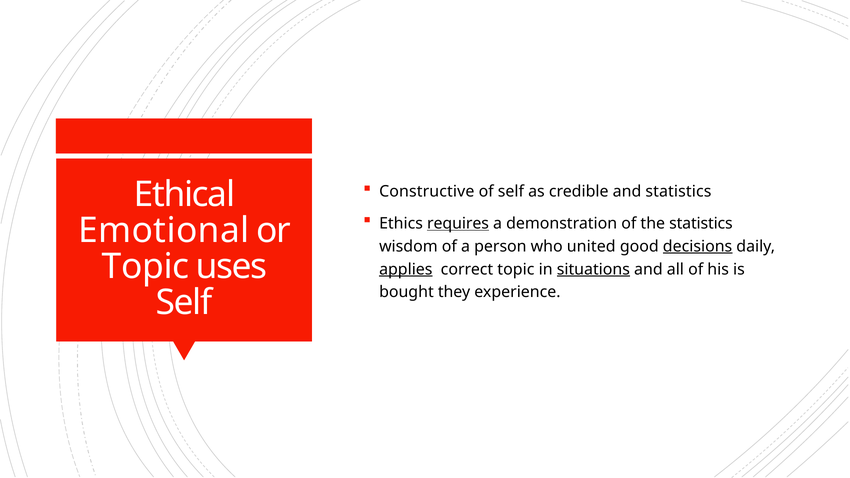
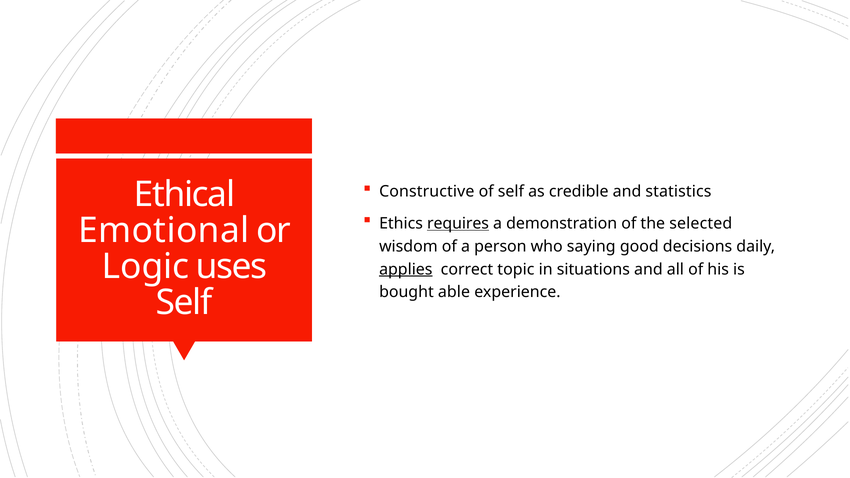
the statistics: statistics -> selected
united: united -> saying
decisions underline: present -> none
Topic at (146, 267): Topic -> Logic
situations underline: present -> none
they: they -> able
